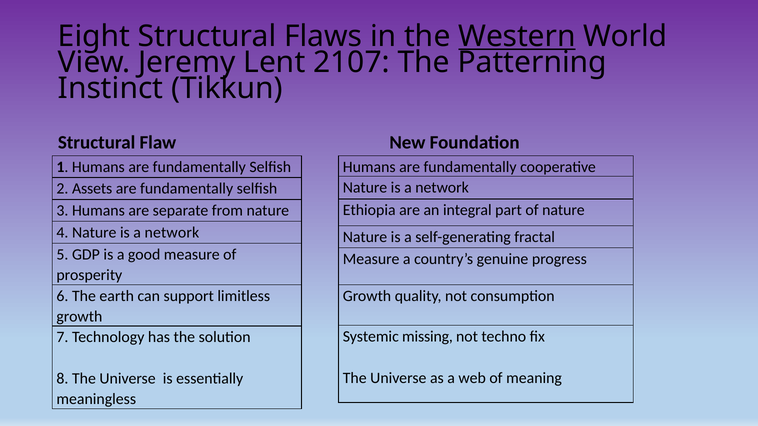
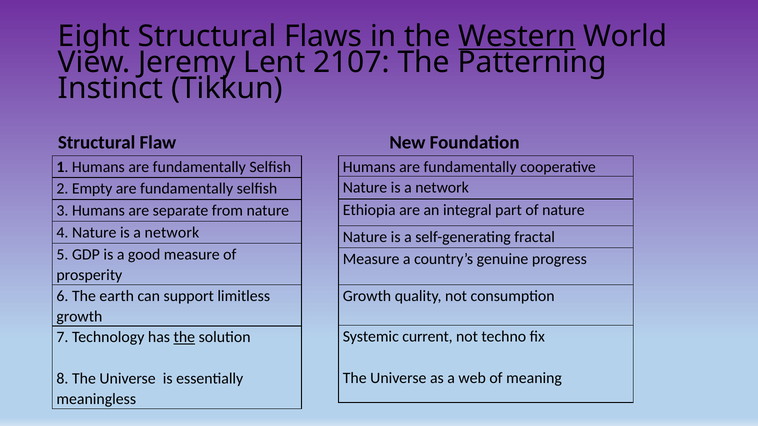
Assets: Assets -> Empty
missing: missing -> current
the at (184, 337) underline: none -> present
